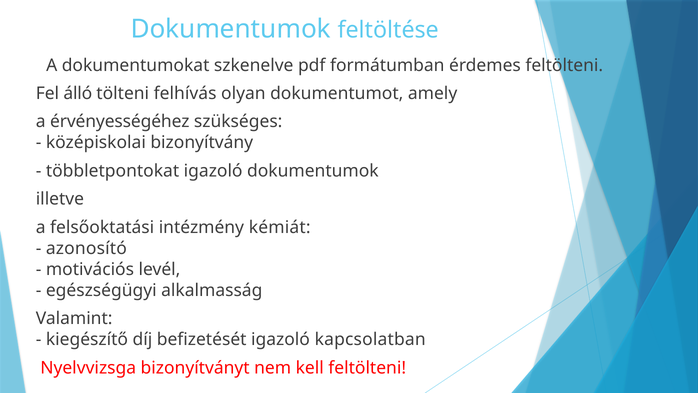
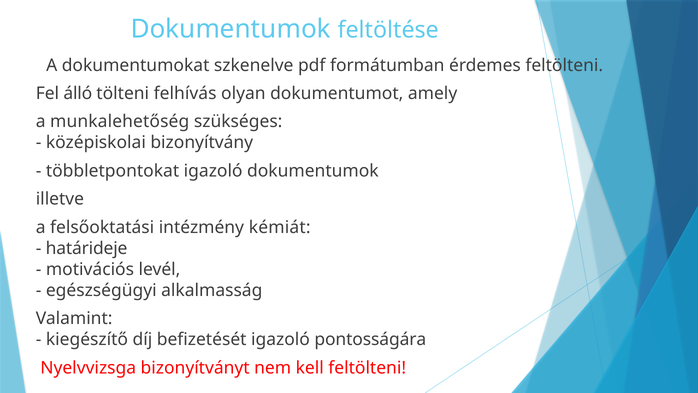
érvényességéhez: érvényességéhez -> munkalehetőség
azonosító: azonosító -> határideje
kapcsolatban: kapcsolatban -> pontosságára
